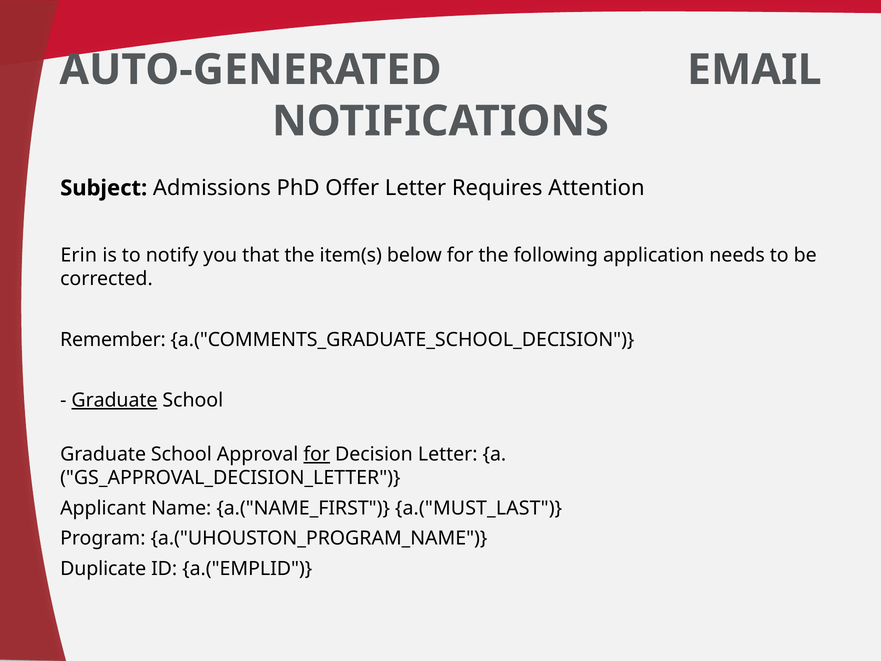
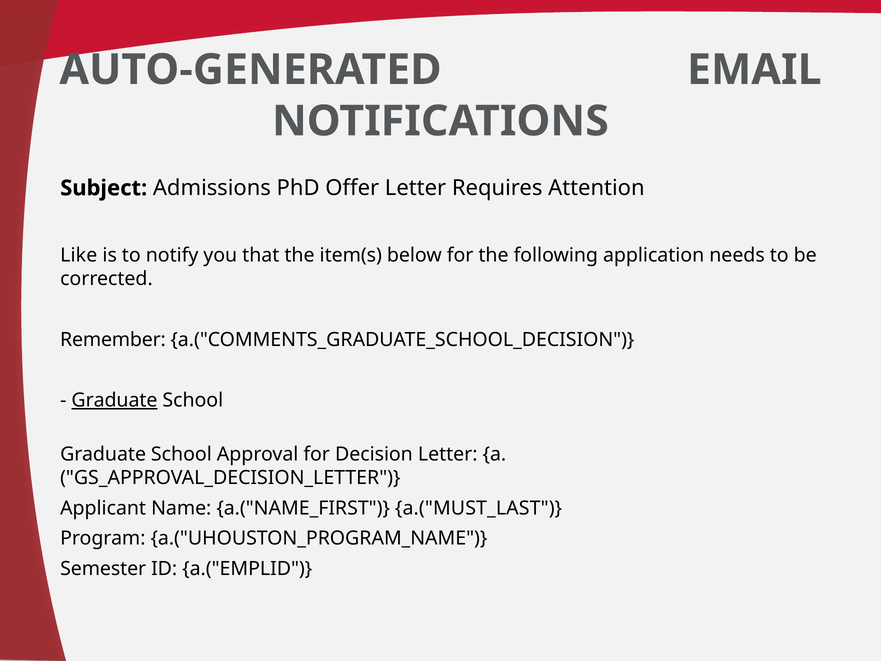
Erin: Erin -> Like
for at (317, 454) underline: present -> none
Duplicate: Duplicate -> Semester
